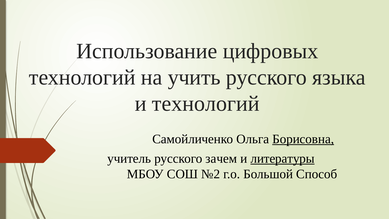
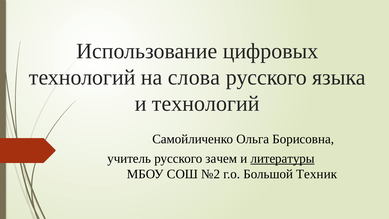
учить: учить -> слова
Борисовна underline: present -> none
Способ: Способ -> Техник
